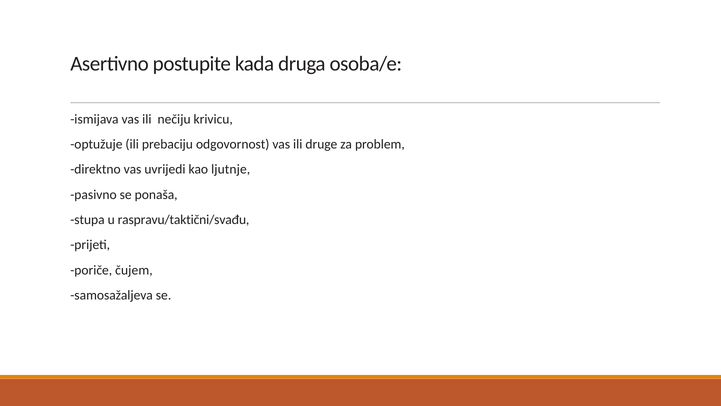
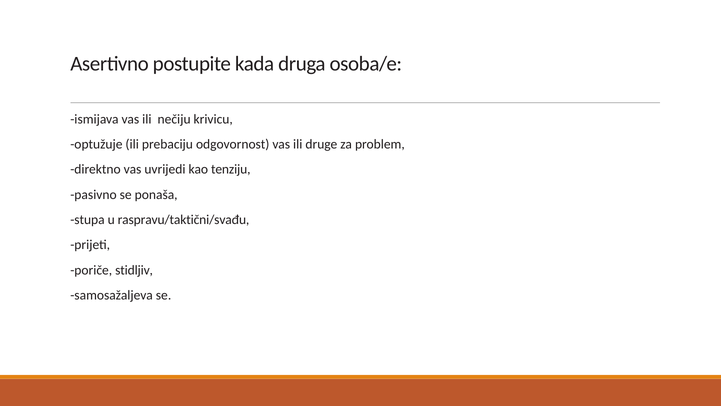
ljutnje: ljutnje -> tenziju
čujem: čujem -> stidljiv
